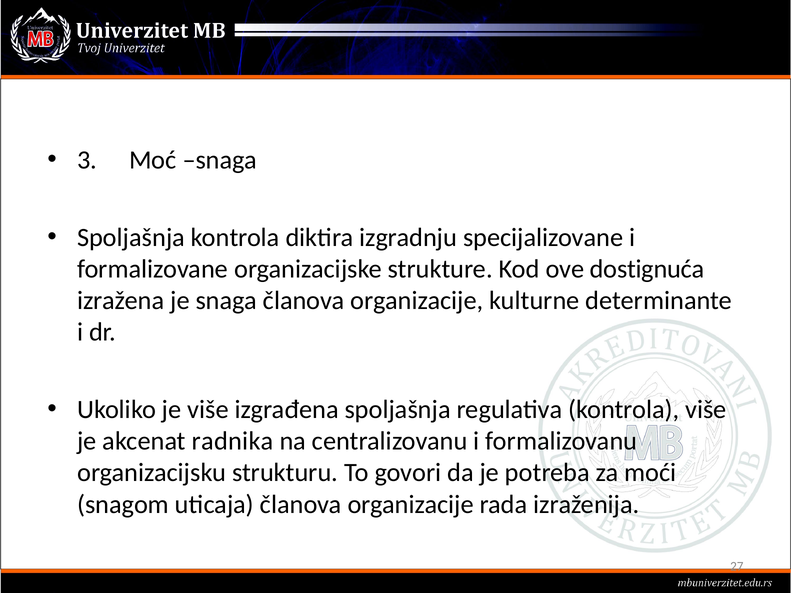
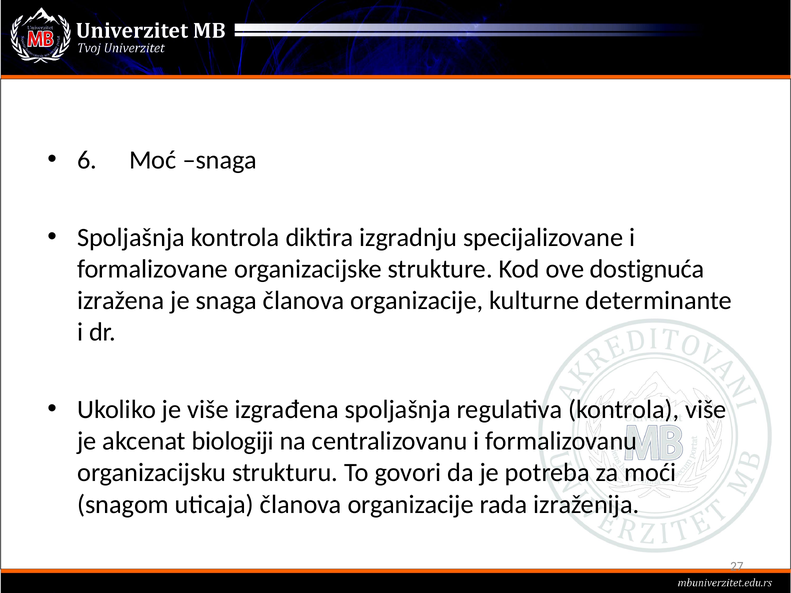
3: 3 -> 6
radnika: radnika -> biologiji
